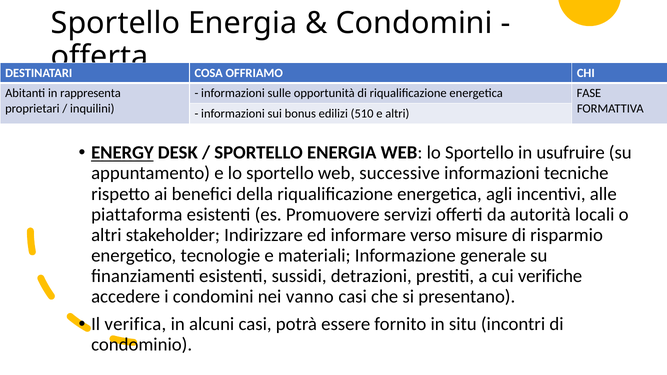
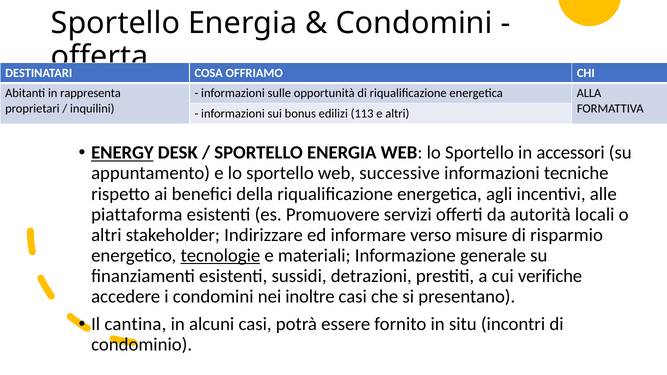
FASE: FASE -> ALLA
510: 510 -> 113
usufruire: usufruire -> accessori
tecnologie underline: none -> present
vanno: vanno -> inoltre
verifica: verifica -> cantina
